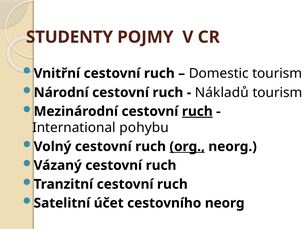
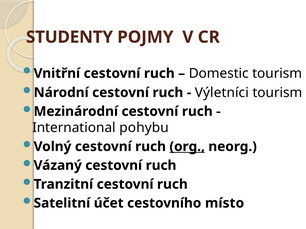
Nákladů: Nákladů -> Výletníci
ruch at (197, 112) underline: present -> none
cestovního neorg: neorg -> místo
